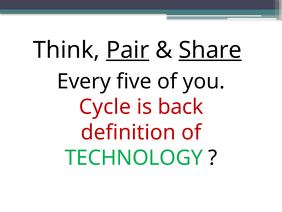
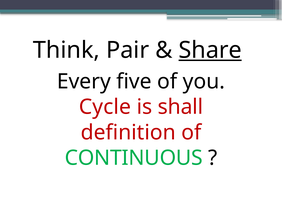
Pair underline: present -> none
back: back -> shall
TECHNOLOGY: TECHNOLOGY -> CONTINUOUS
